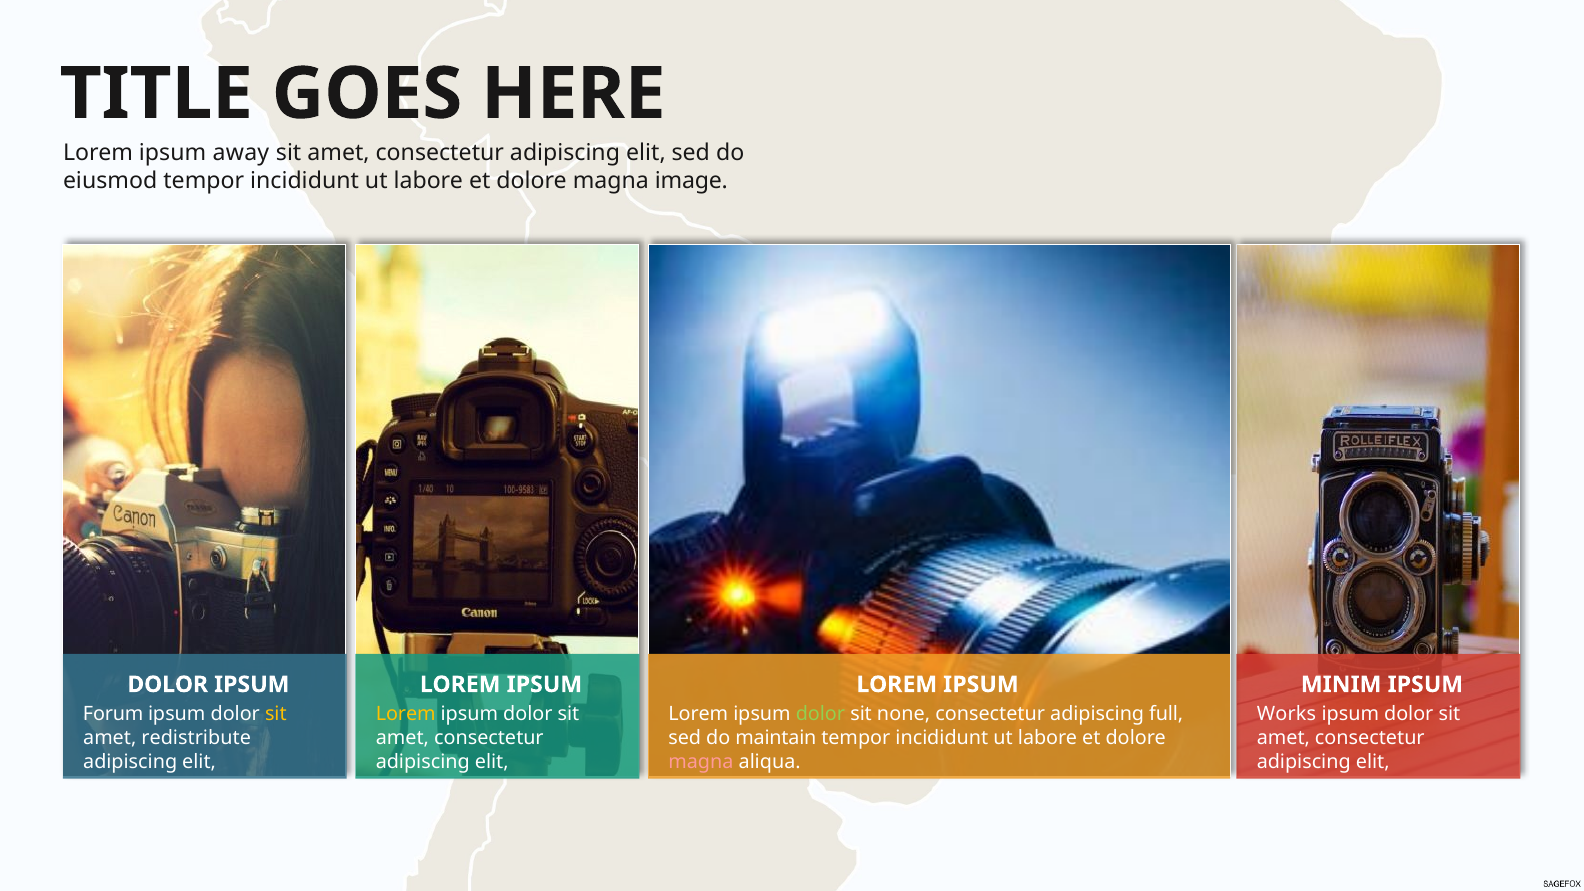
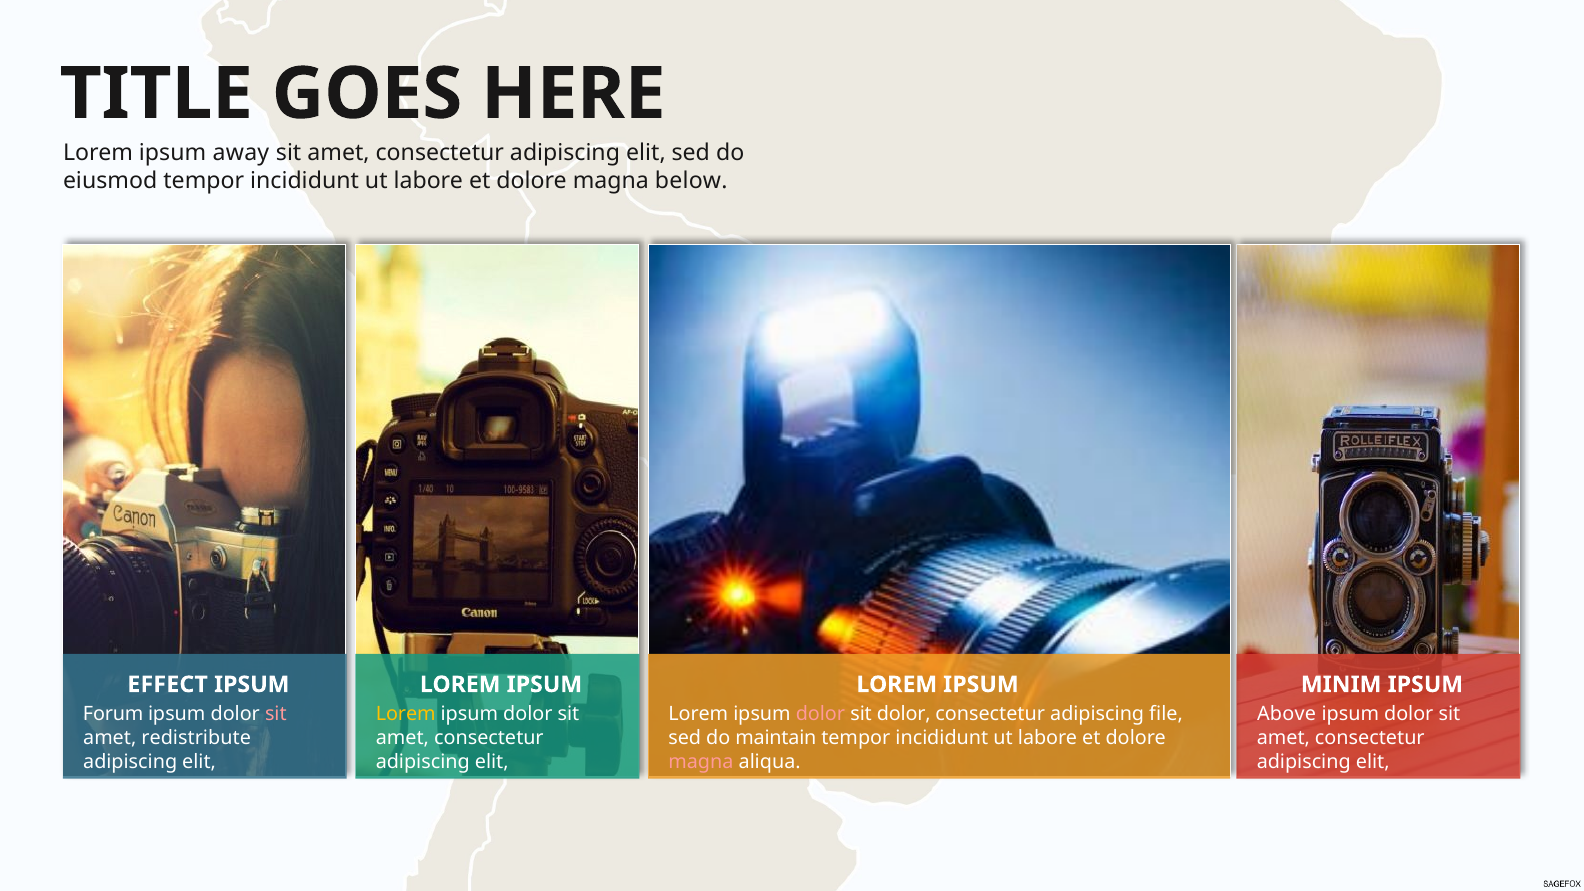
image: image -> below
DOLOR at (168, 684): DOLOR -> EFFECT
sit at (276, 714) colour: yellow -> pink
dolor at (820, 714) colour: light green -> pink
sit none: none -> dolor
full: full -> file
Works: Works -> Above
